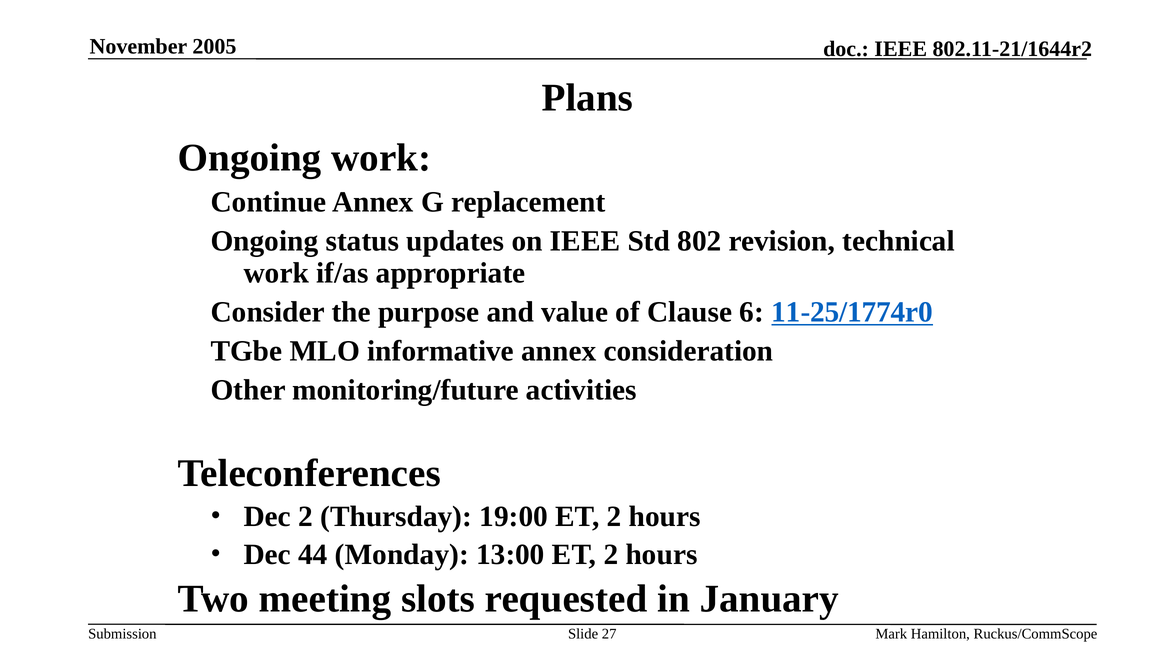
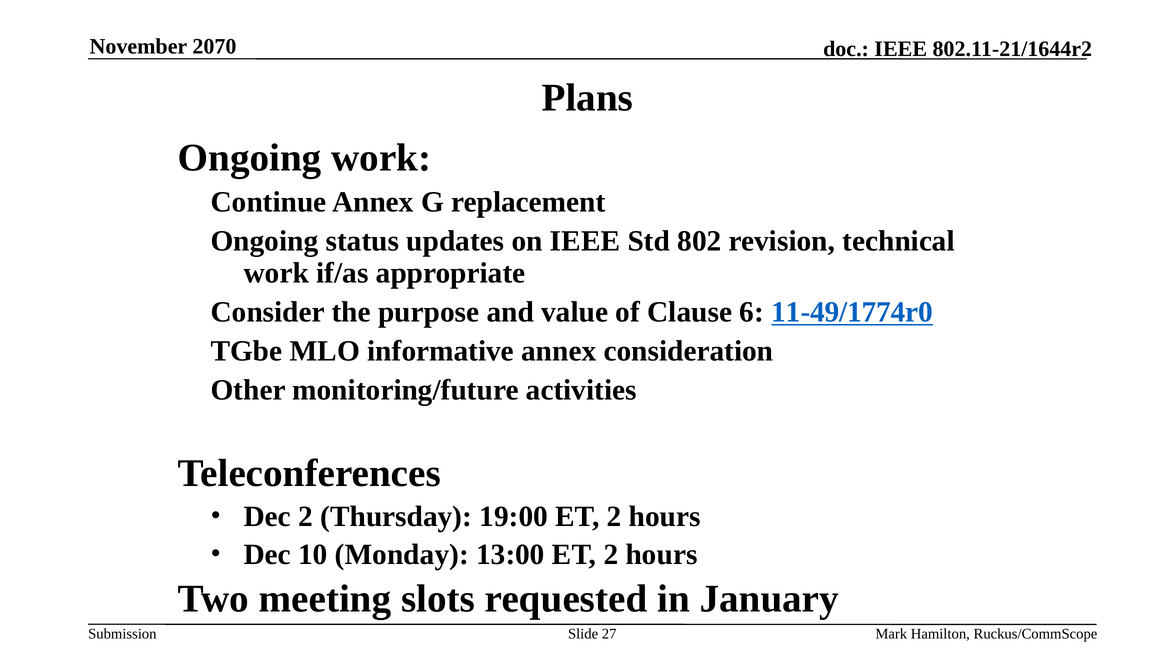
2005: 2005 -> 2070
11-25/1774r0: 11-25/1774r0 -> 11-49/1774r0
44: 44 -> 10
